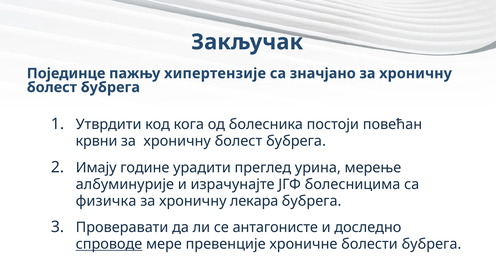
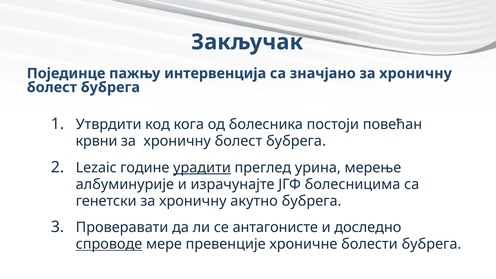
хипертензије: хипертензије -> интервенција
Имају: Имају -> Lezaic
урадити underline: none -> present
физичка: физичка -> генетски
лекара: лекара -> акутно
